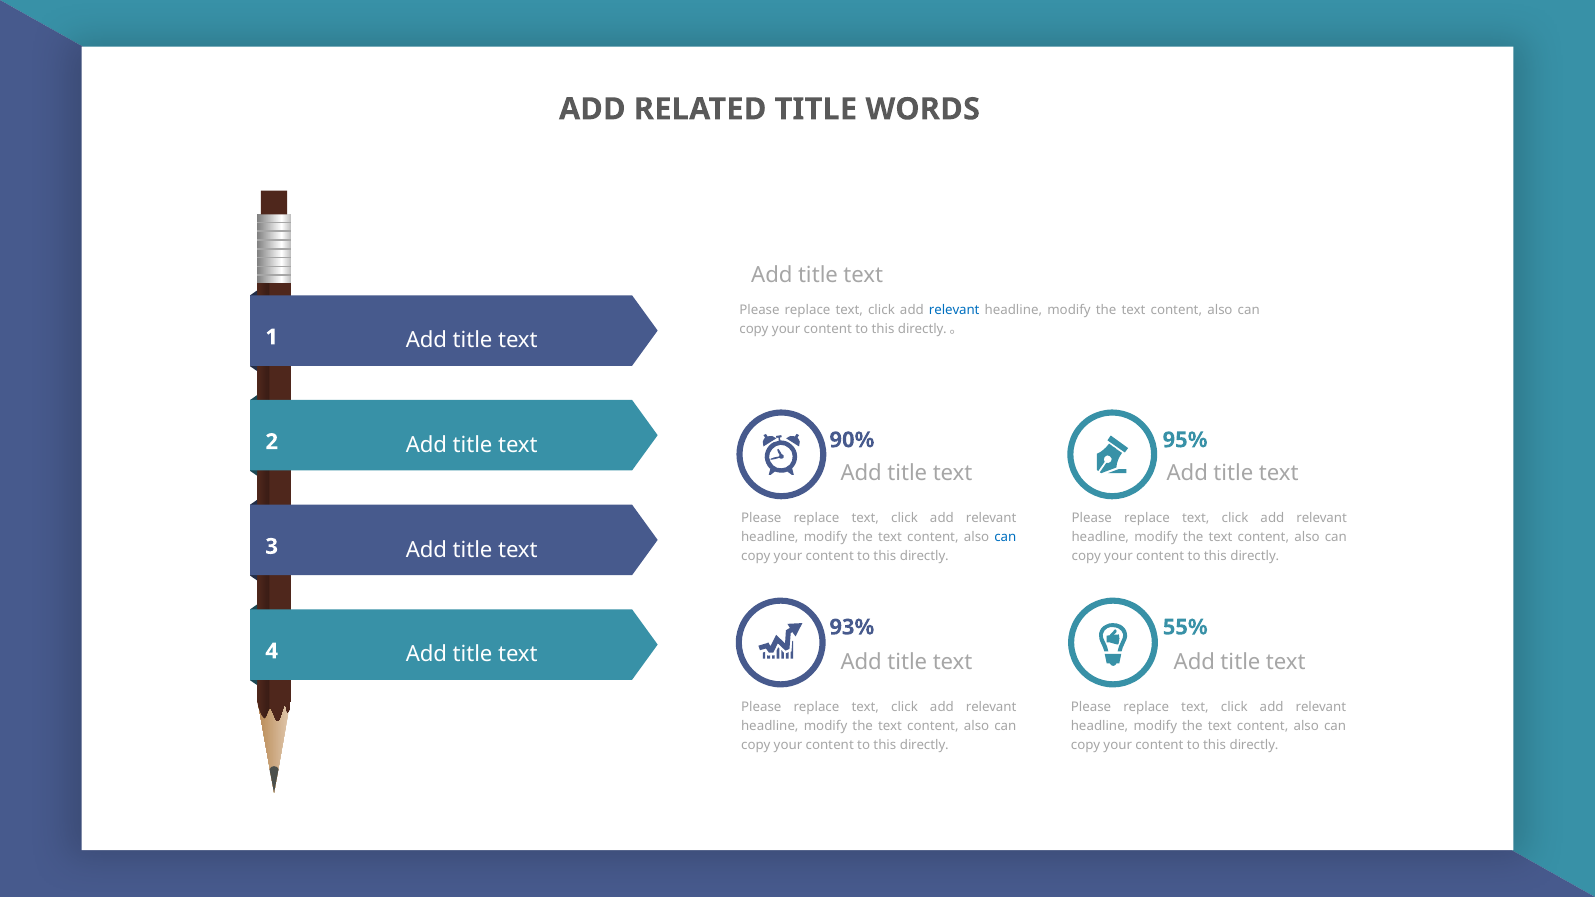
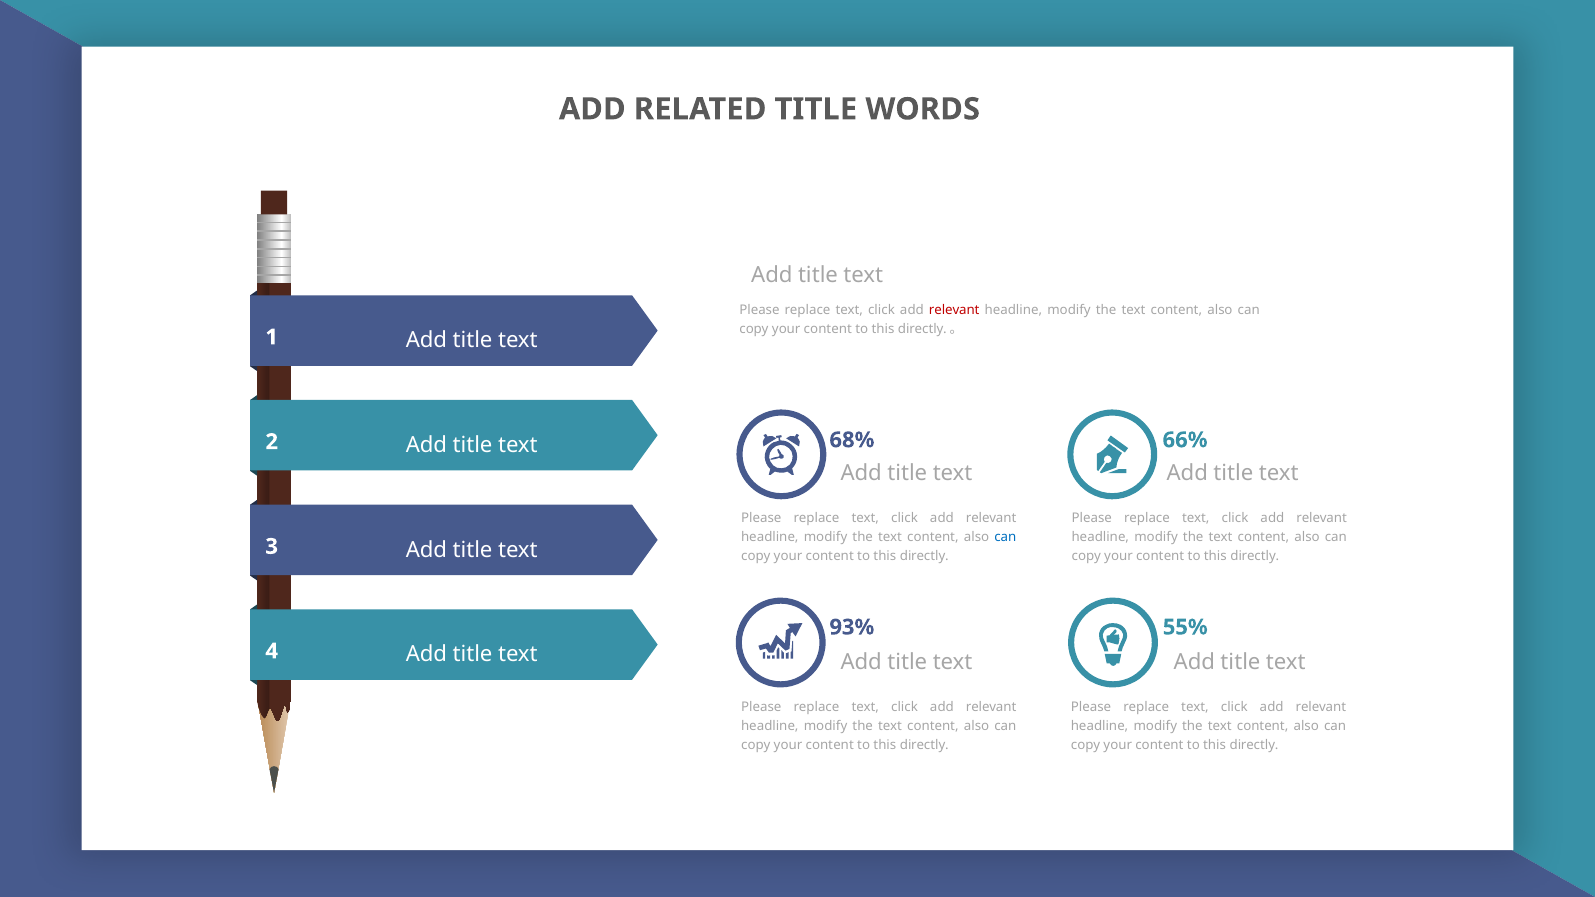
relevant at (954, 310) colour: blue -> red
90%: 90% -> 68%
95%: 95% -> 66%
